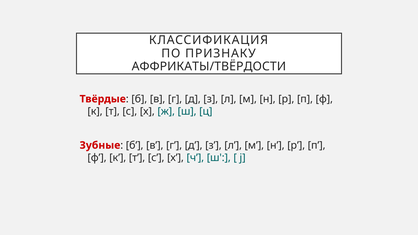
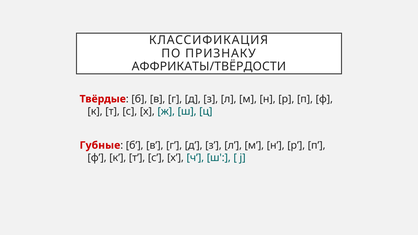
Зубные: Зубные -> Губные
